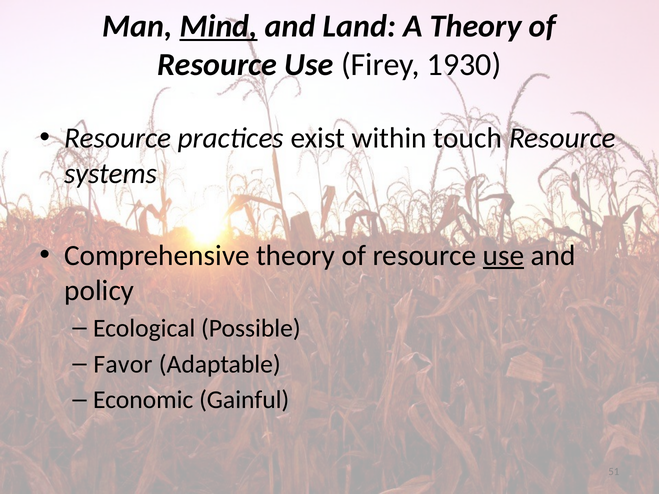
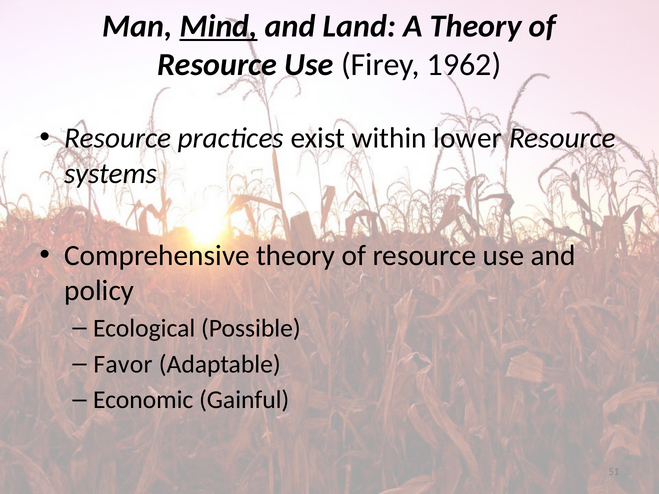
1930: 1930 -> 1962
touch: touch -> lower
use at (503, 256) underline: present -> none
